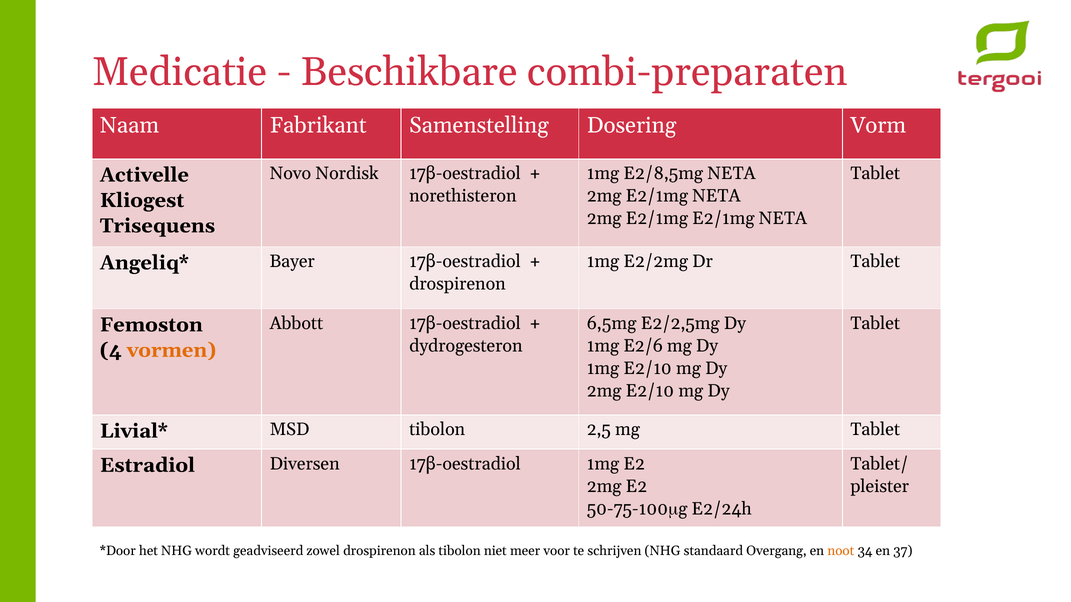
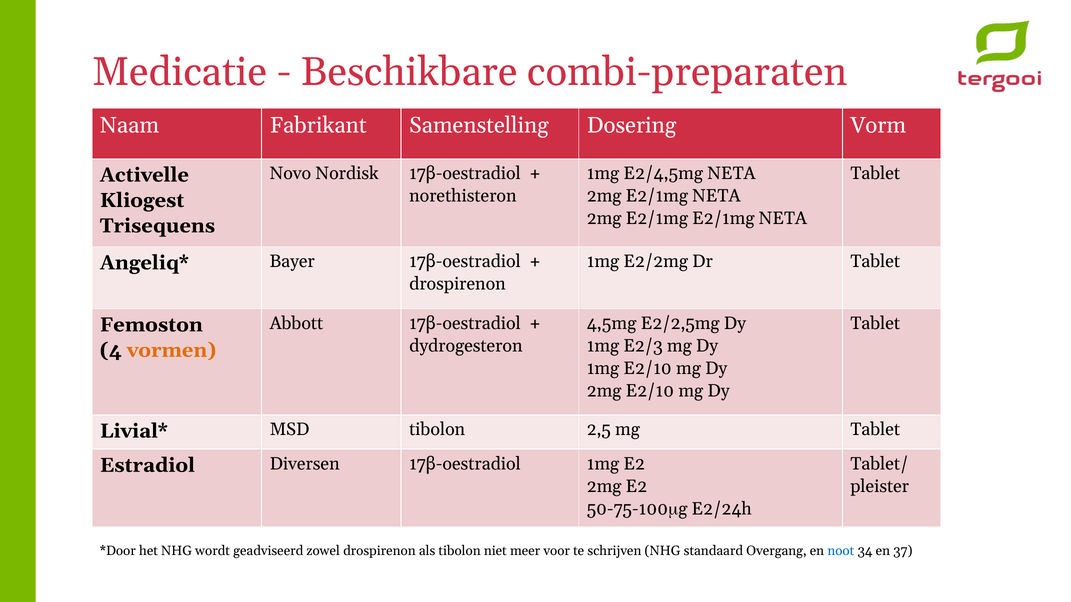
E2/8,5mg: E2/8,5mg -> E2/4,5mg
6,5mg: 6,5mg -> 4,5mg
E2/6: E2/6 -> E2/3
noot colour: orange -> blue
